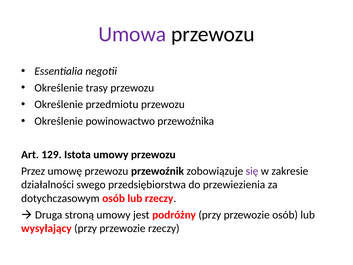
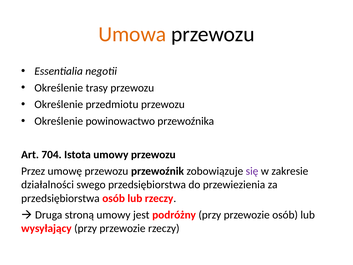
Umowa colour: purple -> orange
129: 129 -> 704
dotychczasowym at (60, 198): dotychczasowym -> przedsiębiorstwa
